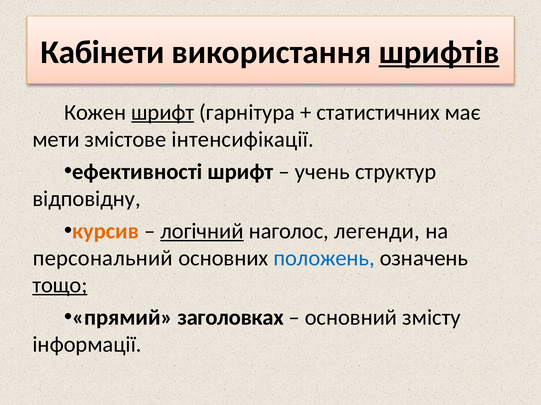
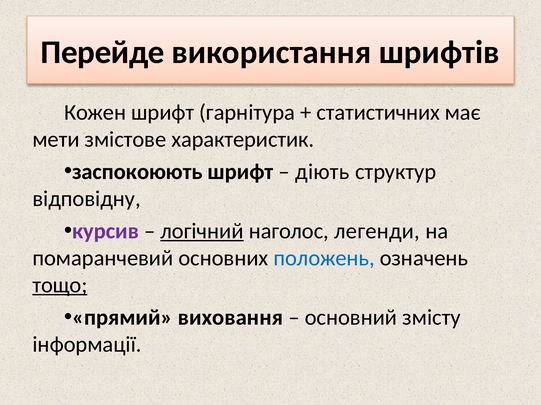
Кабінети: Кабінети -> Перейде
шрифтів underline: present -> none
шрифт at (163, 112) underline: present -> none
інтенсифікації: інтенсифікації -> характеристик
ефективності: ефективності -> заспокоюють
учень: учень -> діють
курсив colour: orange -> purple
персональний: персональний -> помаранчевий
заголовках: заголовках -> виховання
